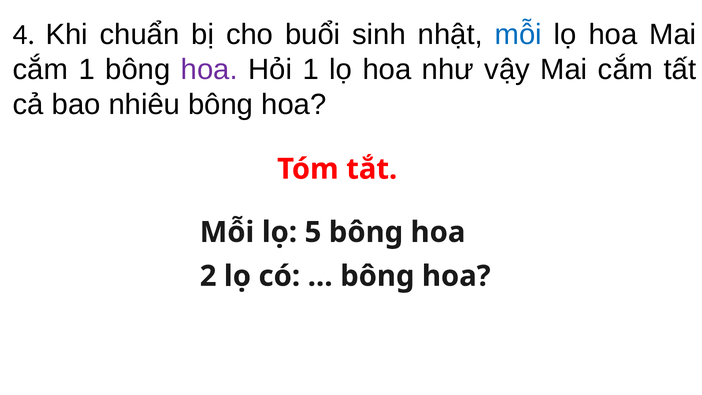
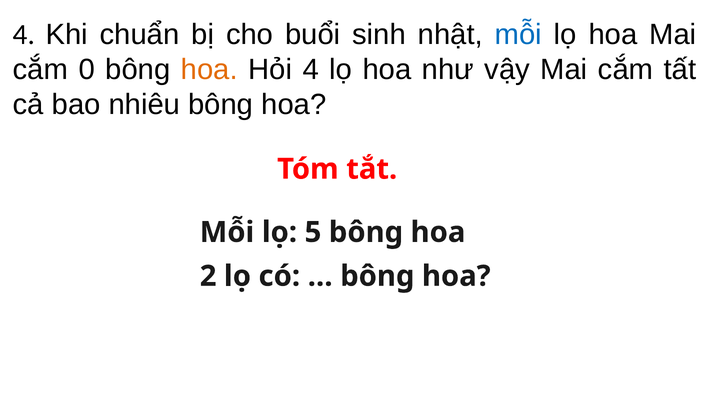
cắm 1: 1 -> 0
hoa at (209, 70) colour: purple -> orange
Hỏi 1: 1 -> 4
